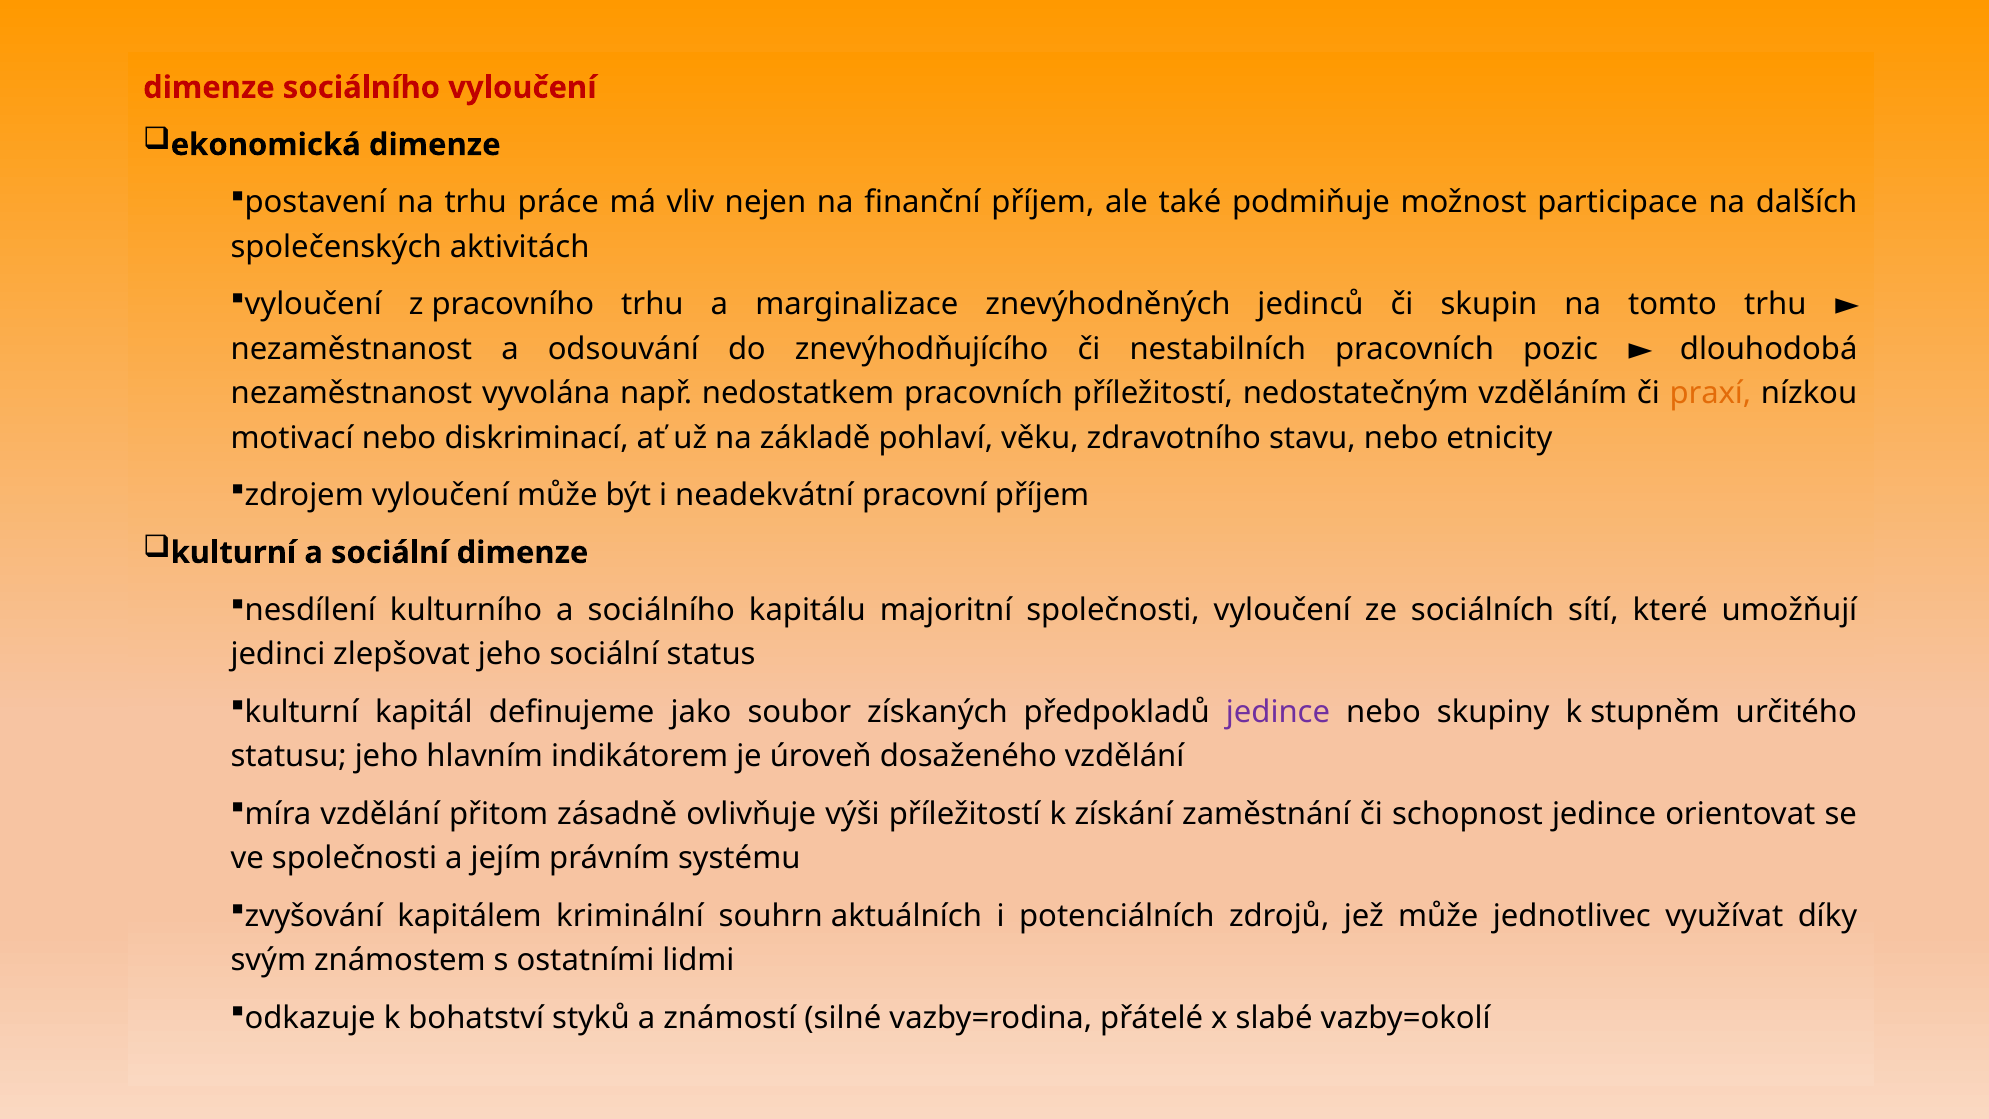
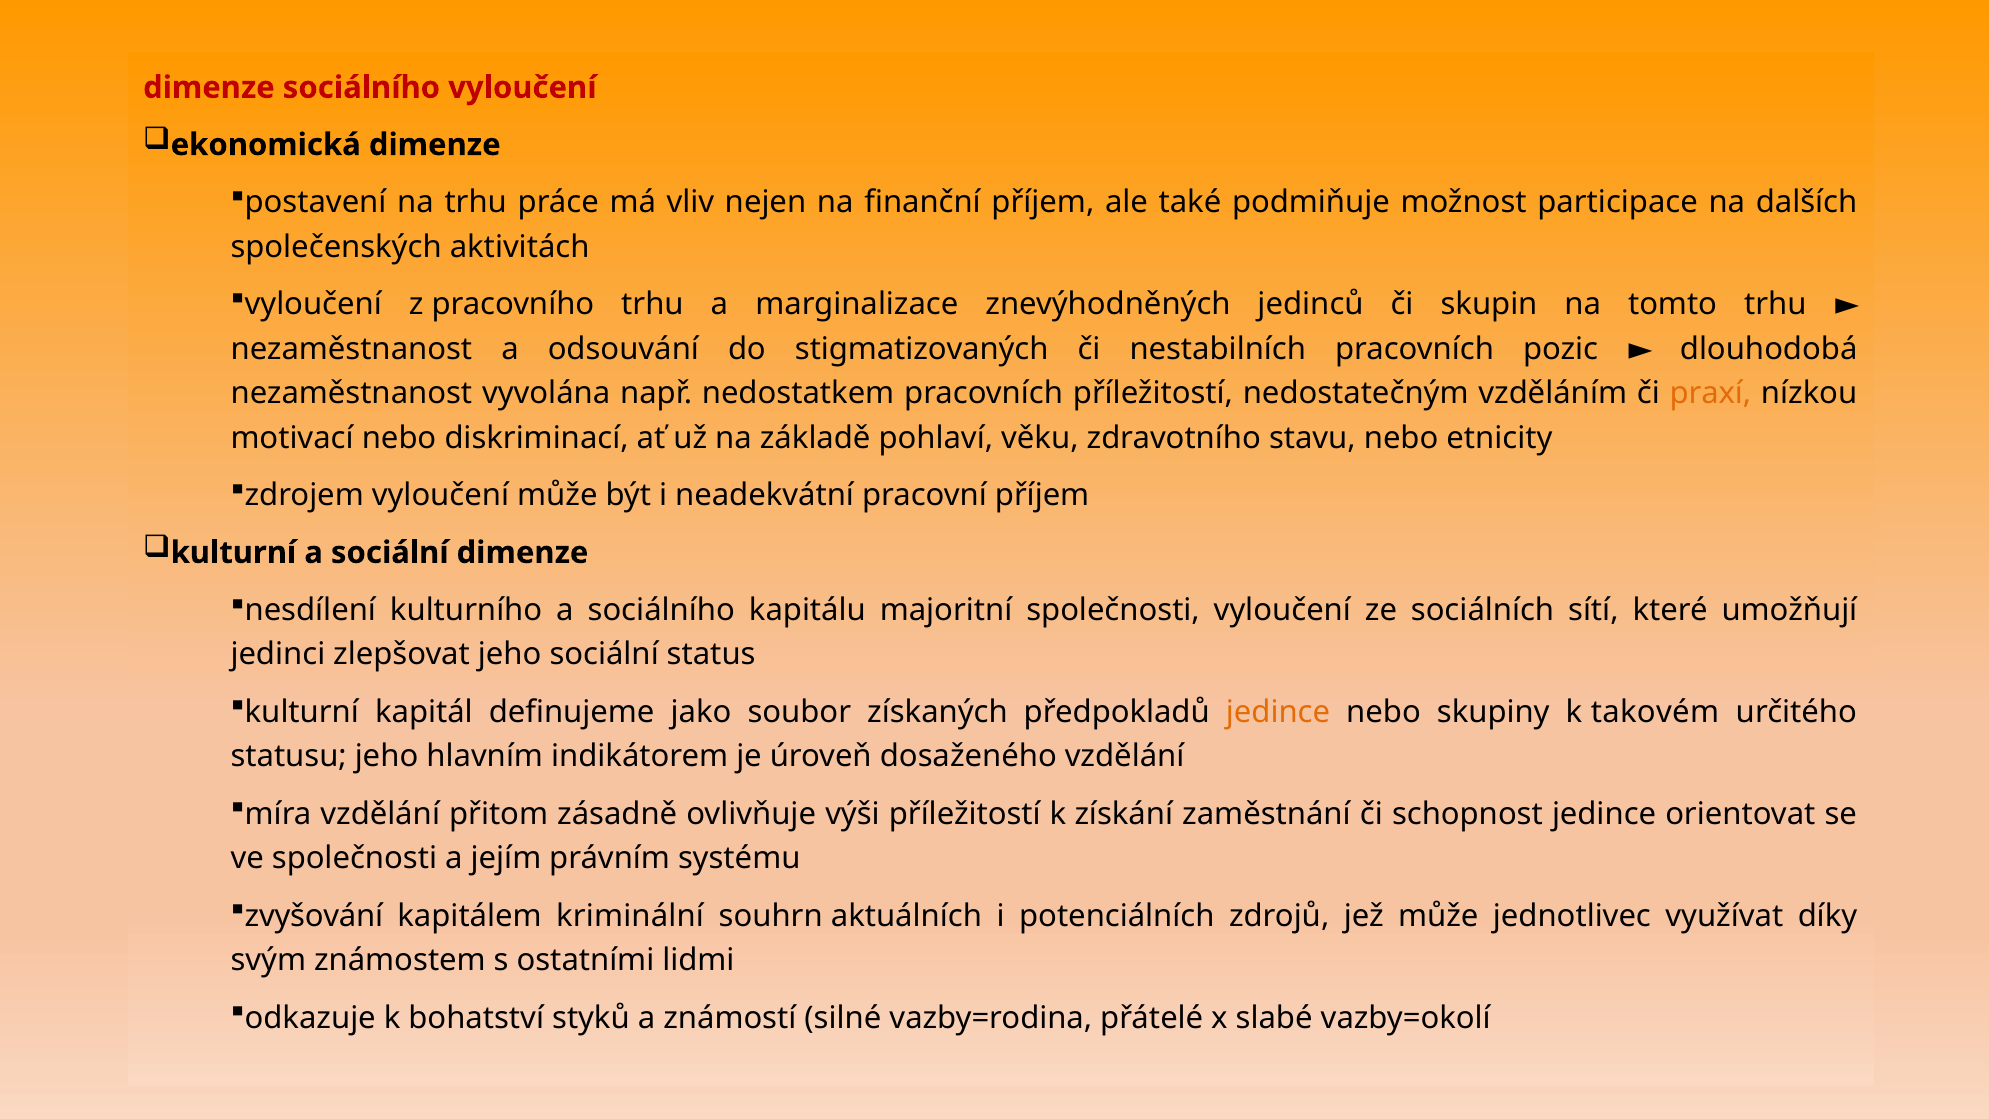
znevýhodňujícího: znevýhodňujícího -> stigmatizovaných
jedince at (1278, 712) colour: purple -> orange
stupněm: stupněm -> takovém
